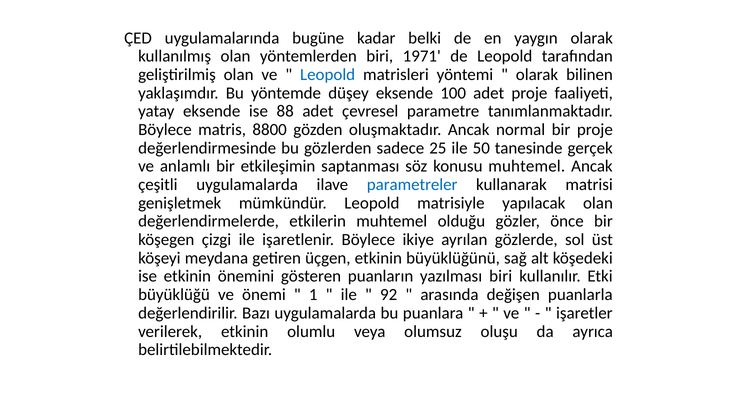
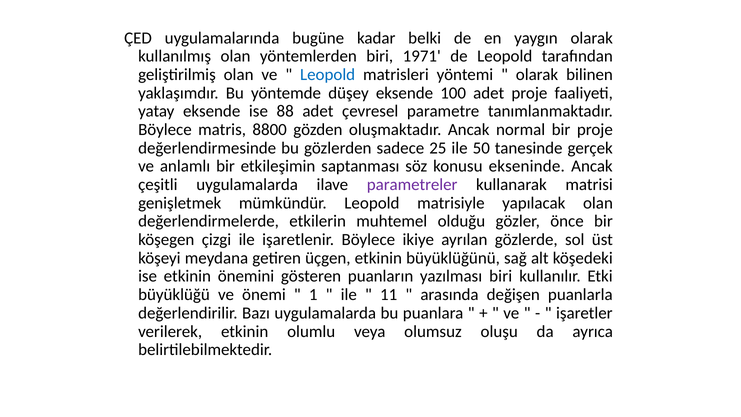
konusu muhtemel: muhtemel -> ekseninde
parametreler colour: blue -> purple
92: 92 -> 11
